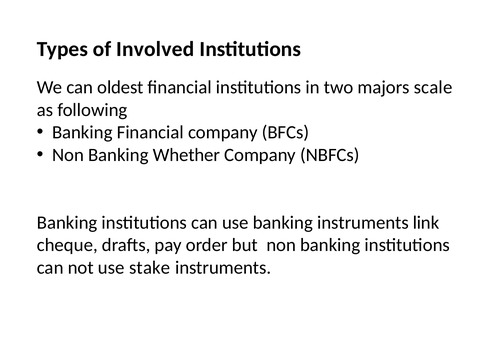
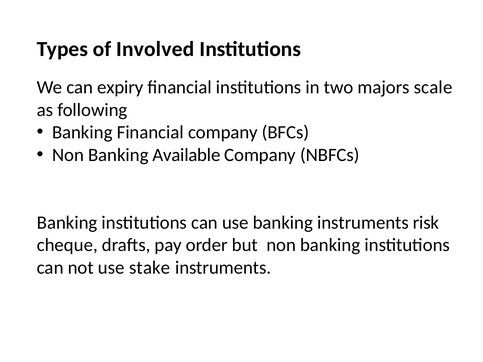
oldest: oldest -> expiry
Whether: Whether -> Available
link: link -> risk
